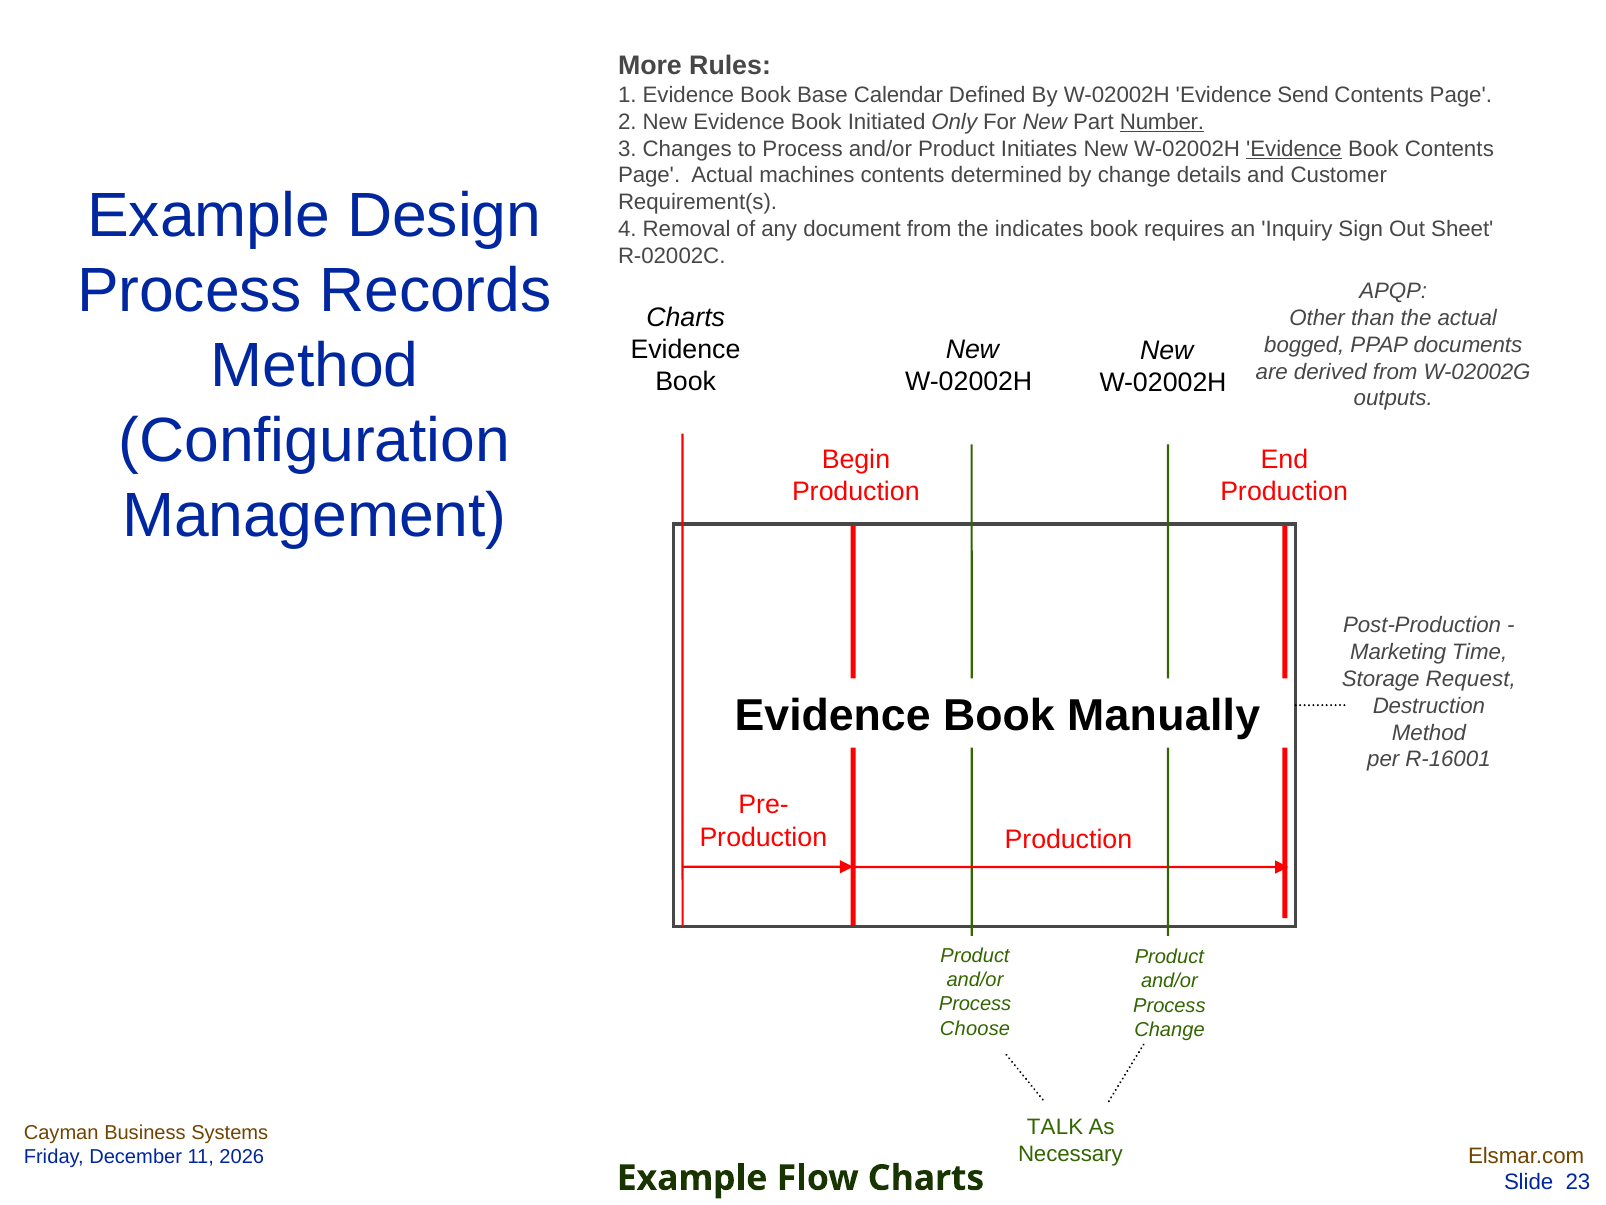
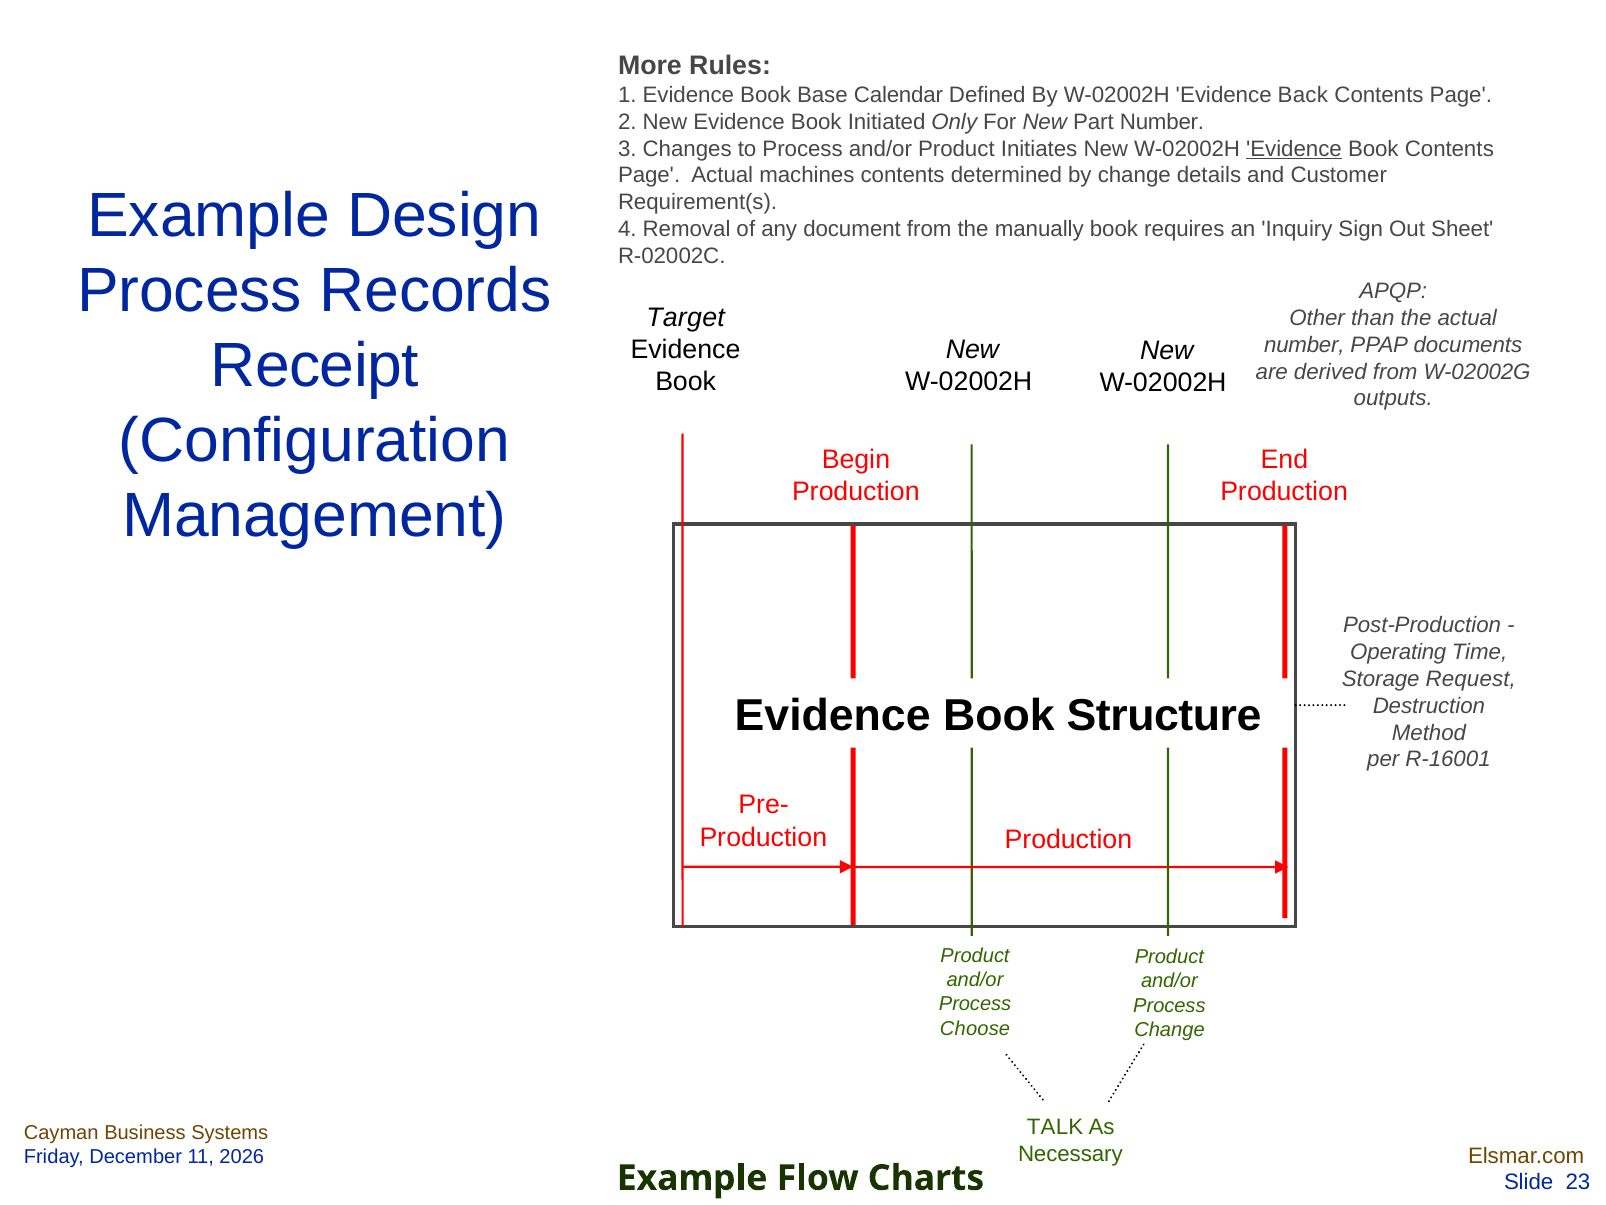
Send: Send -> Back
Number at (1162, 122) underline: present -> none
indicates: indicates -> manually
Charts at (686, 318): Charts -> Target
bogged at (1304, 345): bogged -> number
Method at (315, 366): Method -> Receipt
Marketing: Marketing -> Operating
Manually: Manually -> Structure
